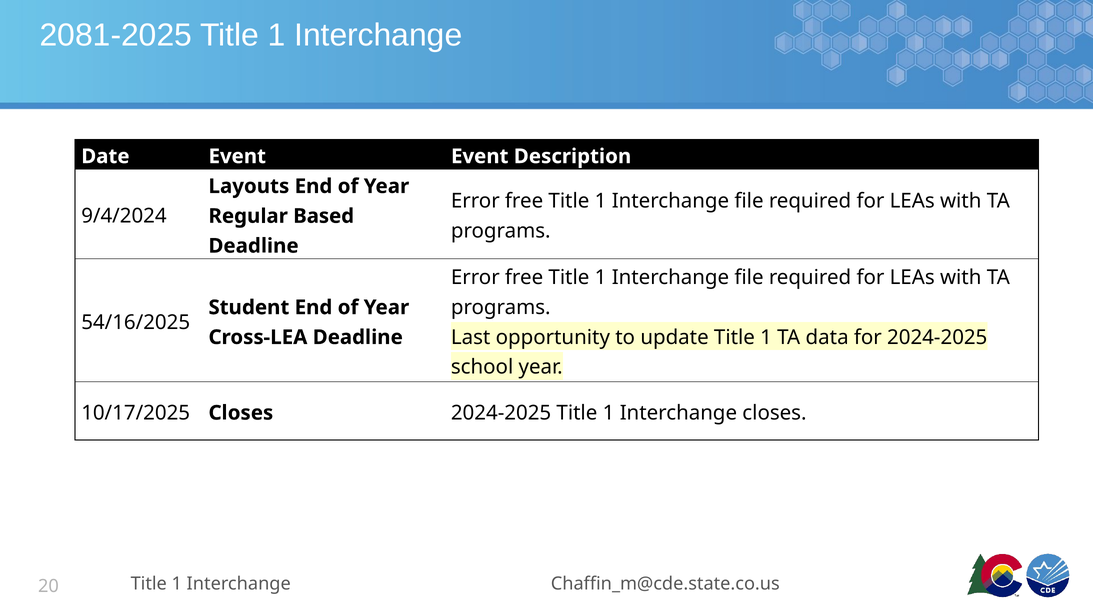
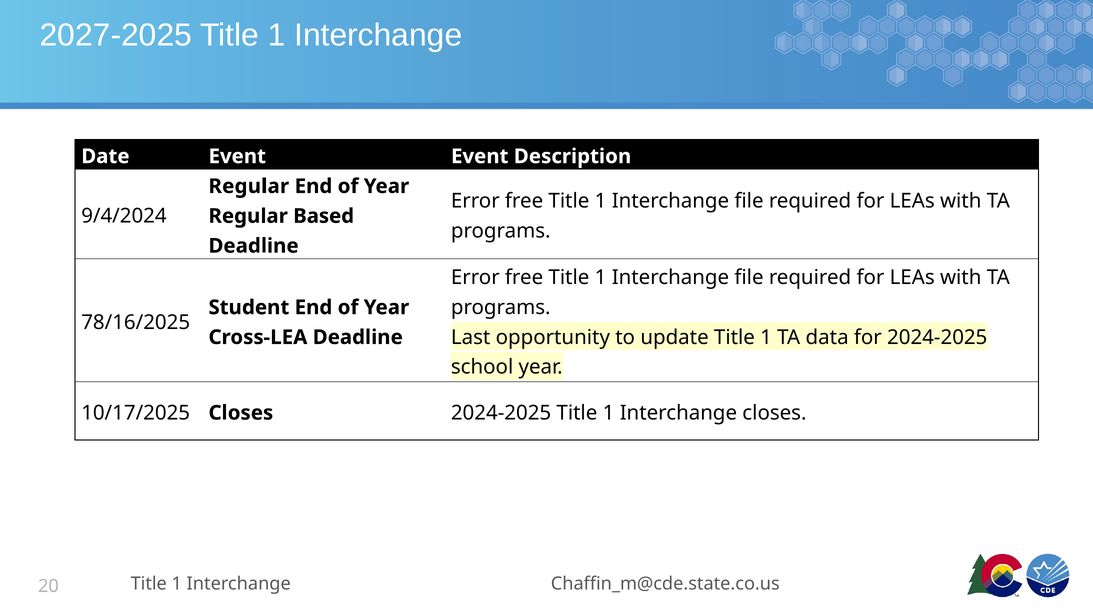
2081-2025: 2081-2025 -> 2027-2025
Layouts at (249, 186): Layouts -> Regular
54/16/2025: 54/16/2025 -> 78/16/2025
